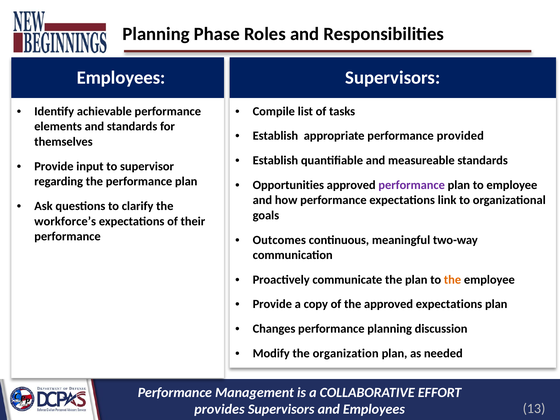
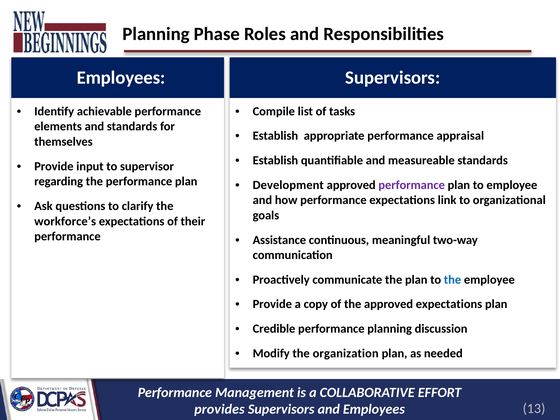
provided: provided -> appraisal
Opportunities: Opportunities -> Development
Outcomes: Outcomes -> Assistance
the at (453, 280) colour: orange -> blue
Changes: Changes -> Credible
